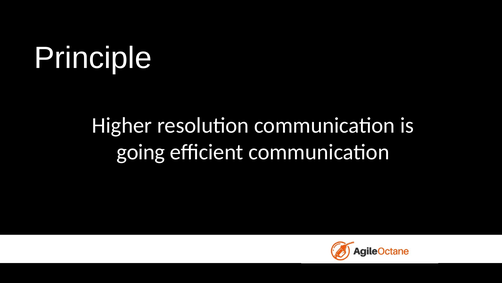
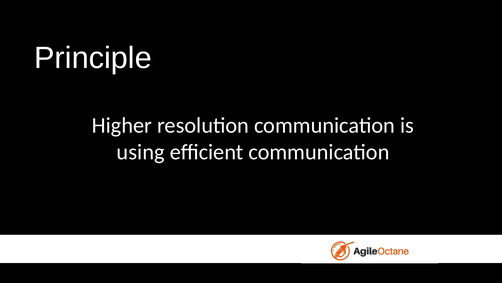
going: going -> using
